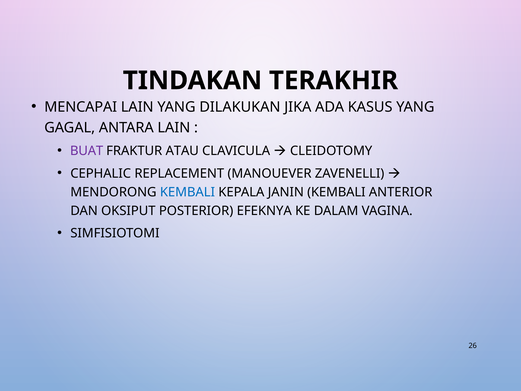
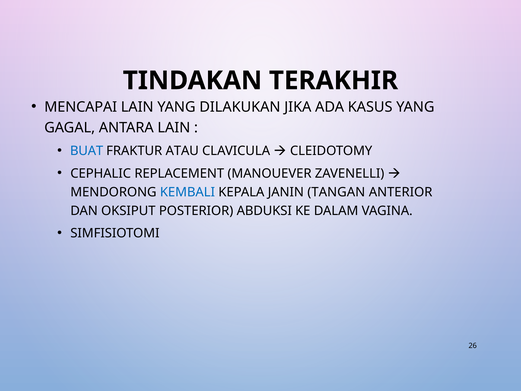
BUAT colour: purple -> blue
JANIN KEMBALI: KEMBALI -> TANGAN
EFEKNYA: EFEKNYA -> ABDUKSI
